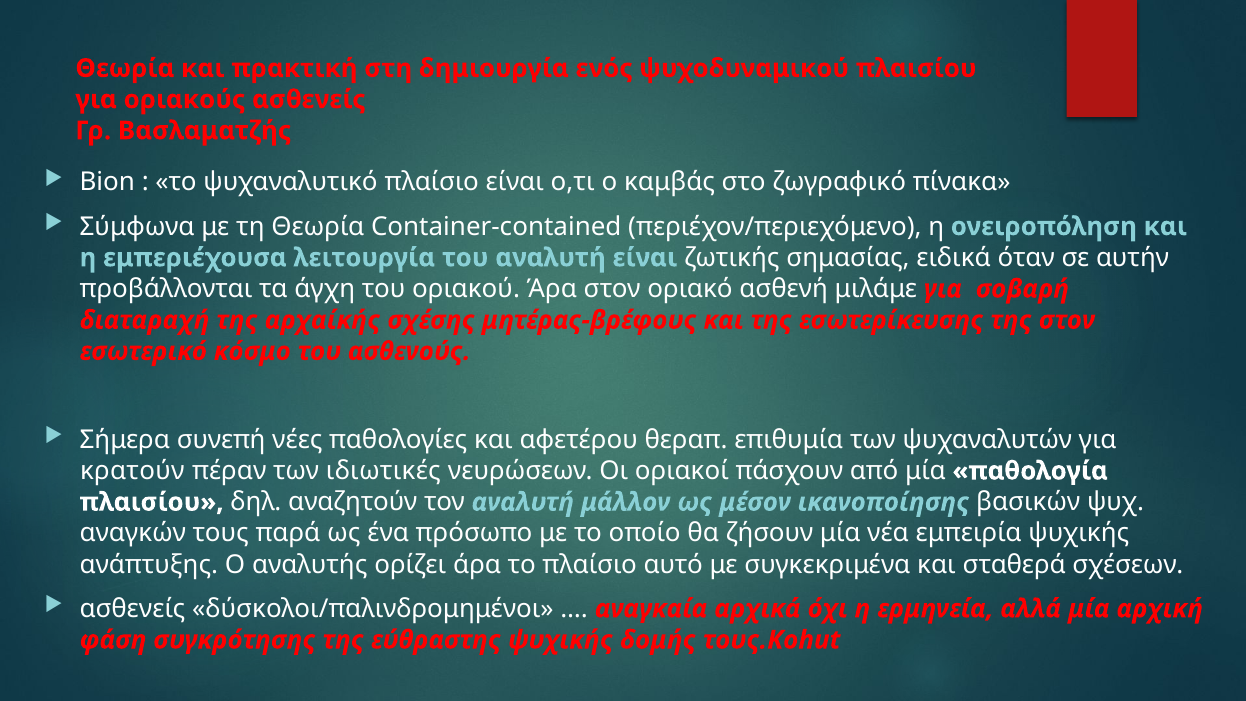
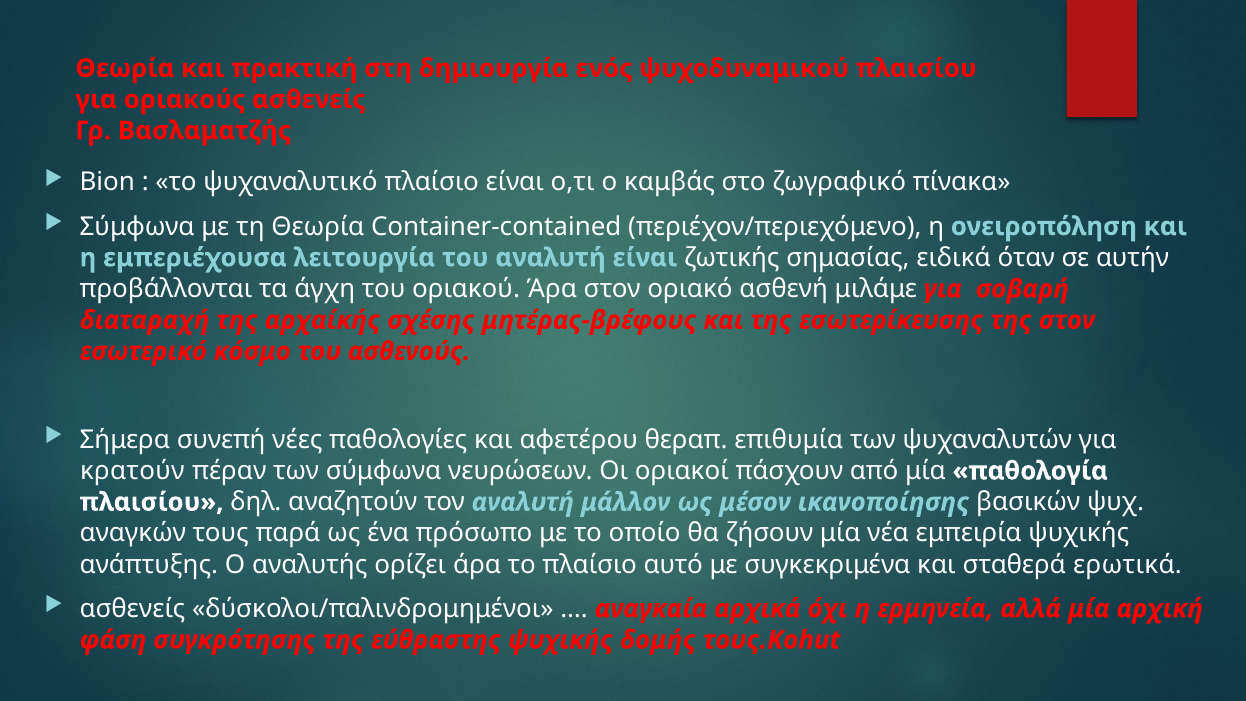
των ιδιωτικές: ιδιωτικές -> σύμφωνα
σχέσεων: σχέσεων -> ερωτικά
